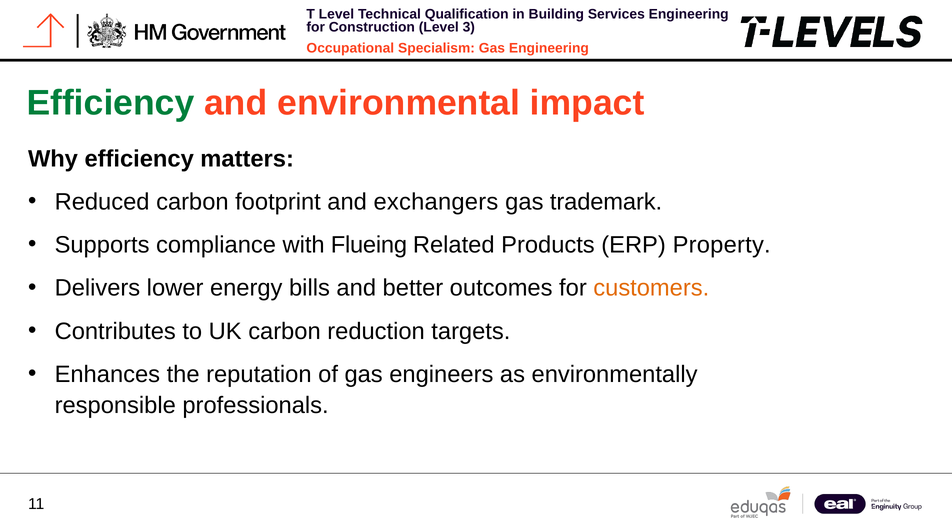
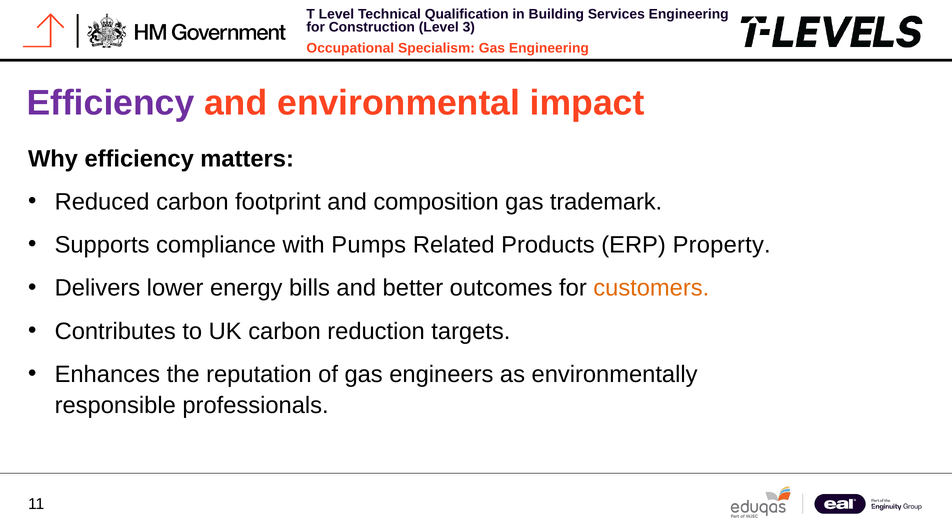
Efficiency at (110, 103) colour: green -> purple
exchangers: exchangers -> composition
Flueing: Flueing -> Pumps
